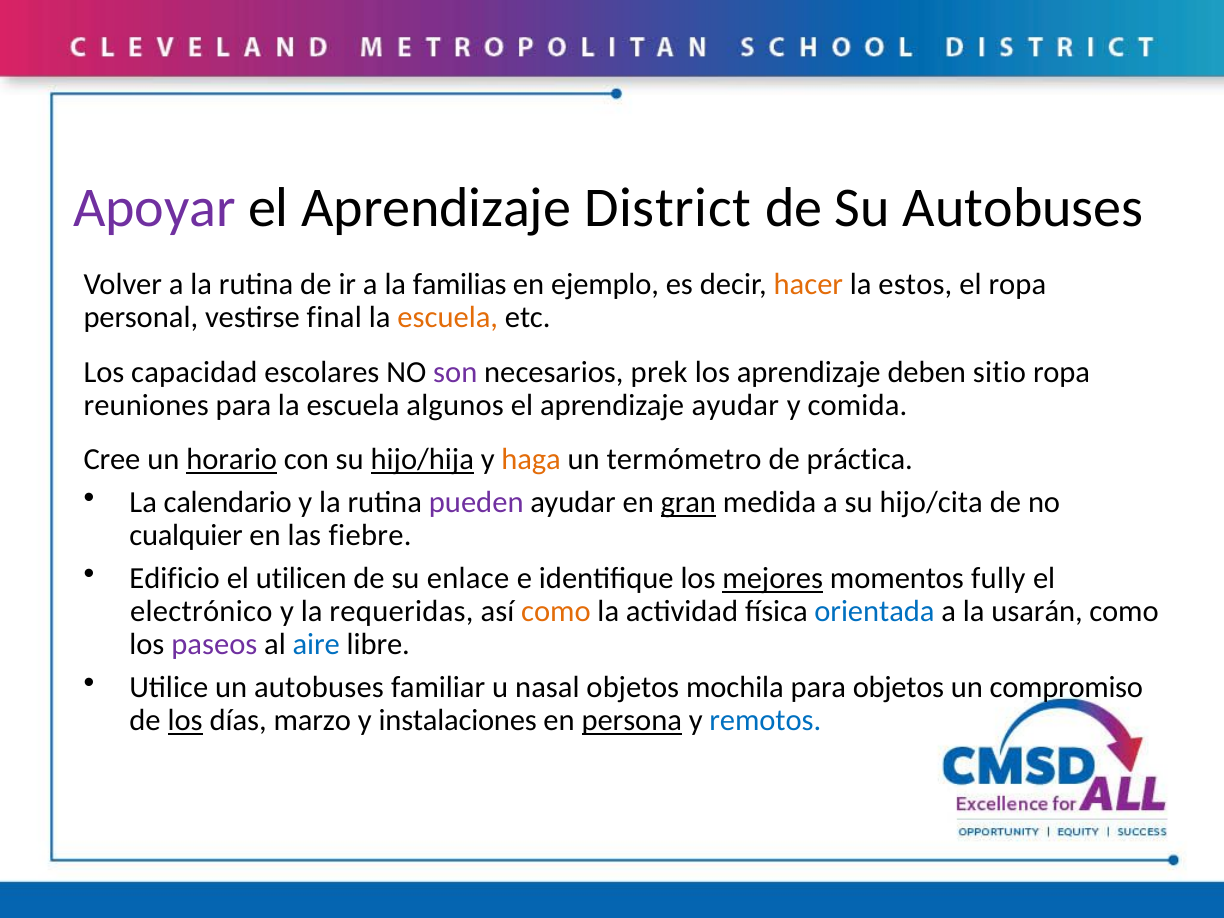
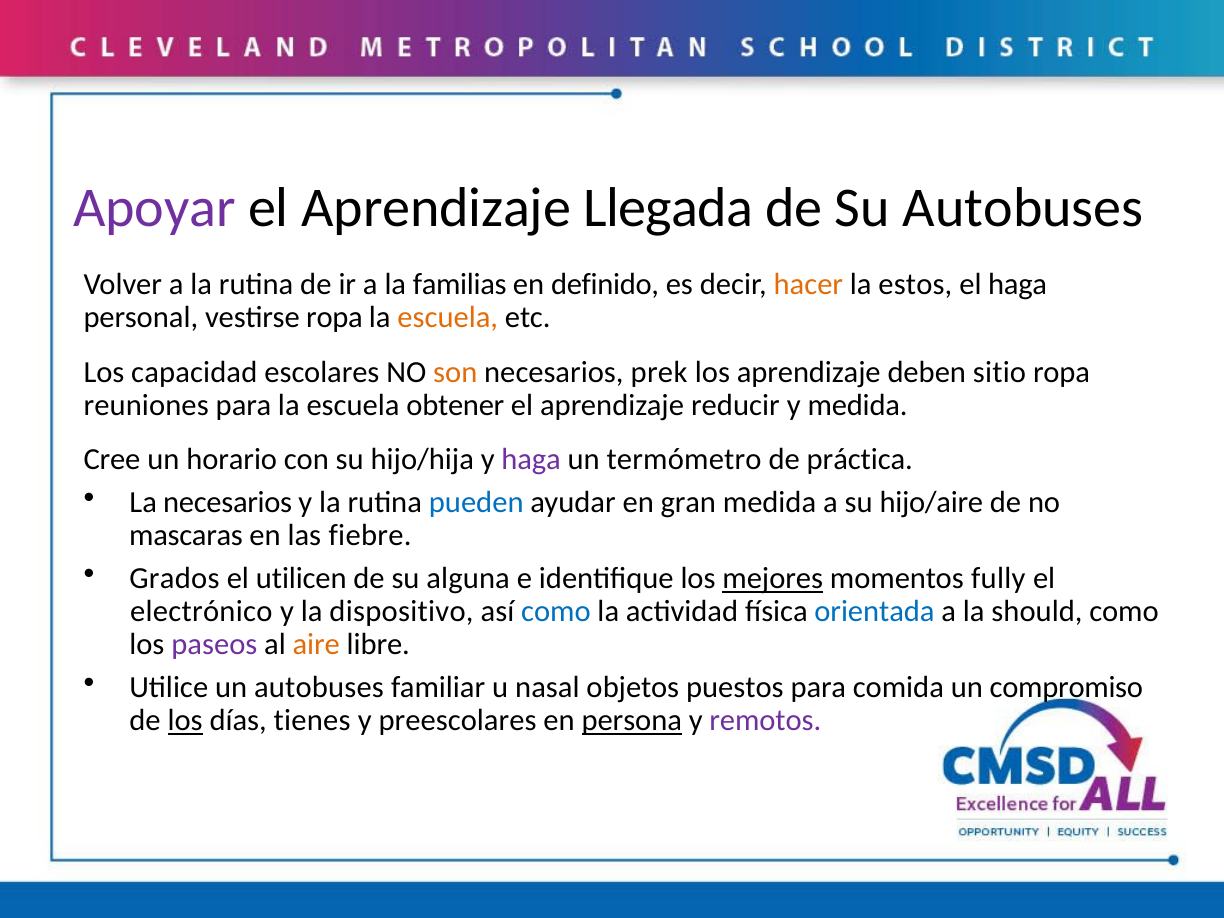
District: District -> Llegada
ejemplo: ejemplo -> definido
el ropa: ropa -> haga
vestirse final: final -> ropa
son colour: purple -> orange
algunos: algunos -> obtener
aprendizaje ayudar: ayudar -> reducir
y comida: comida -> medida
horario underline: present -> none
hijo/hija underline: present -> none
haga at (531, 460) colour: orange -> purple
La calendario: calendario -> necesarios
pueden colour: purple -> blue
gran underline: present -> none
hijo/cita: hijo/cita -> hijo/aire
cualquier: cualquier -> mascaras
Edificio: Edificio -> Grados
enlace: enlace -> alguna
requeridas: requeridas -> dispositivo
como at (556, 612) colour: orange -> blue
usarán: usarán -> should
aire colour: blue -> orange
mochila: mochila -> puestos
para objetos: objetos -> comida
marzo: marzo -> tienes
instalaciones: instalaciones -> preescolares
remotos colour: blue -> purple
